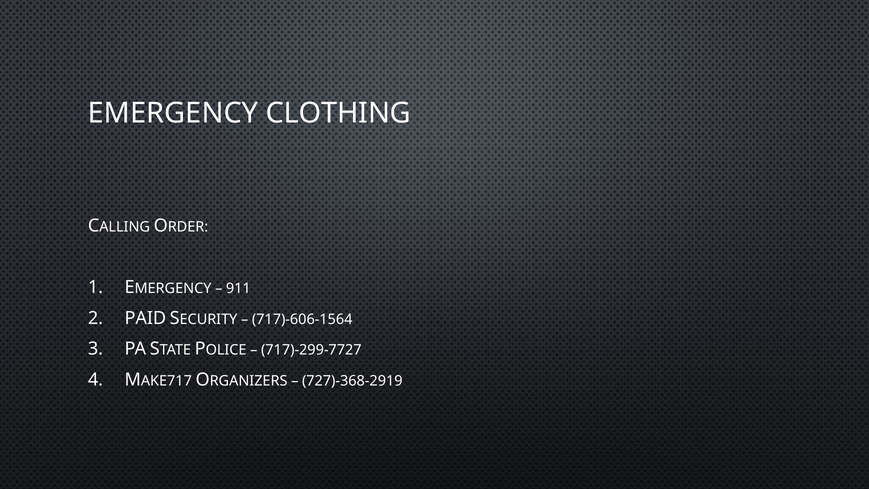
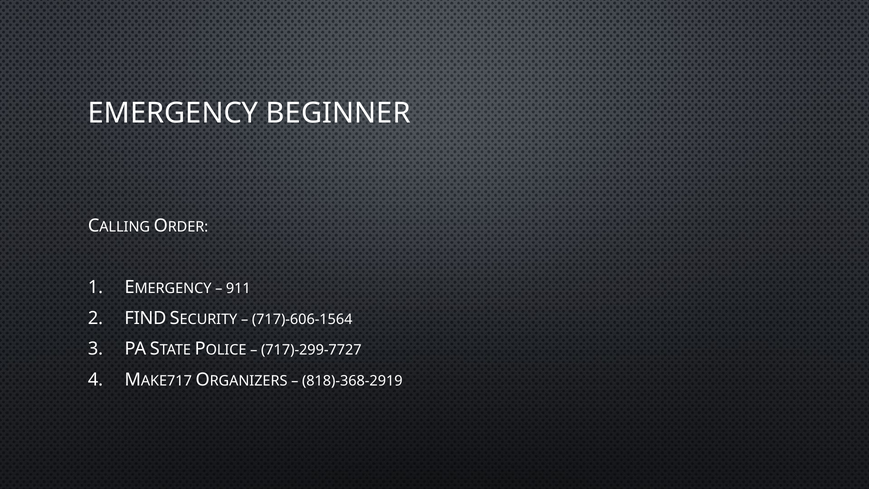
CLOTHING: CLOTHING -> BEGINNER
PAID: PAID -> FIND
727)-368-2919: 727)-368-2919 -> 818)-368-2919
